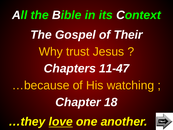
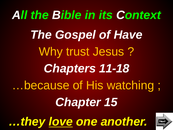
Their: Their -> Have
11-47: 11-47 -> 11-18
18: 18 -> 15
